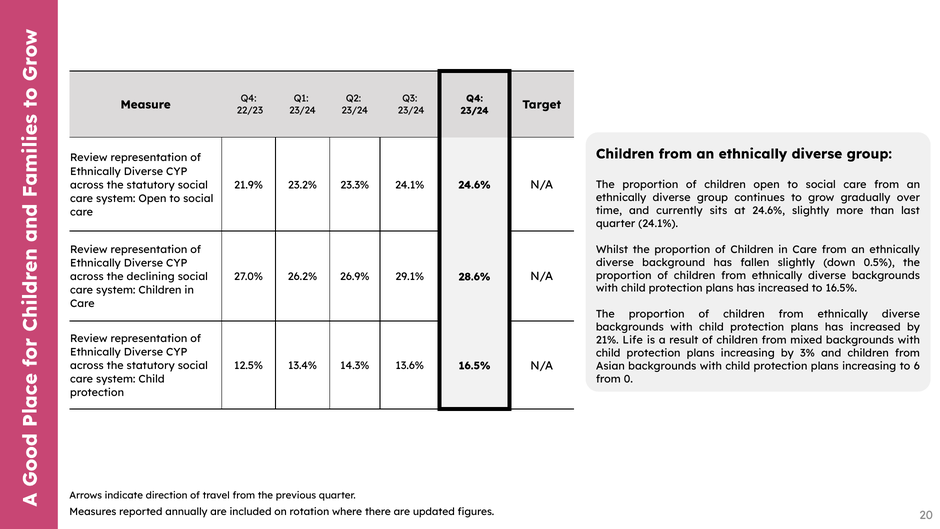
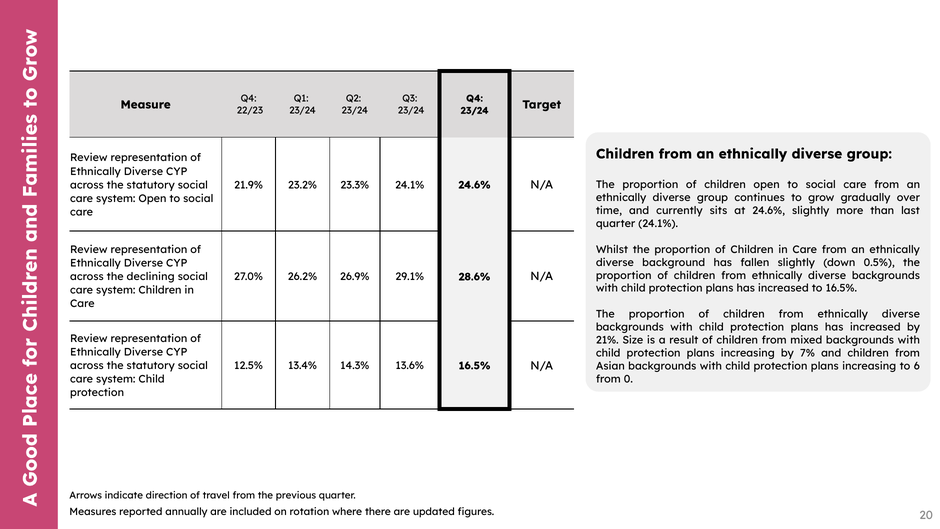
Life: Life -> Size
3%: 3% -> 7%
